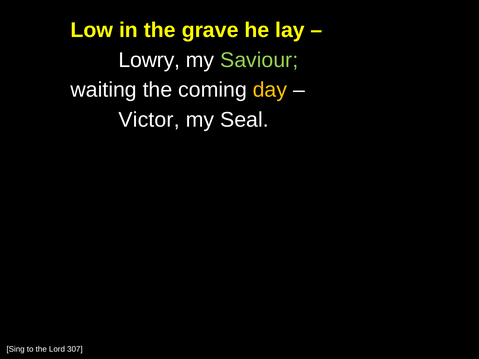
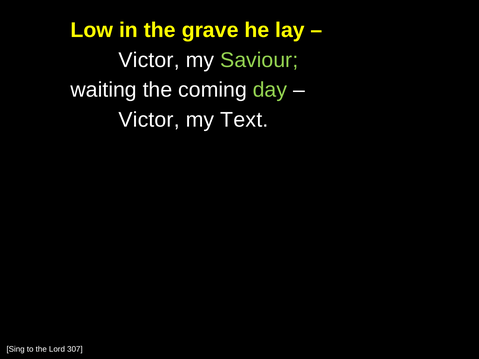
Lowry at (149, 60): Lowry -> Victor
day colour: yellow -> light green
Seal: Seal -> Text
